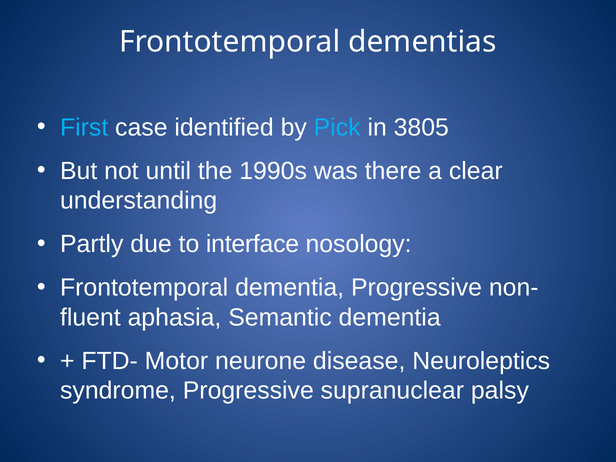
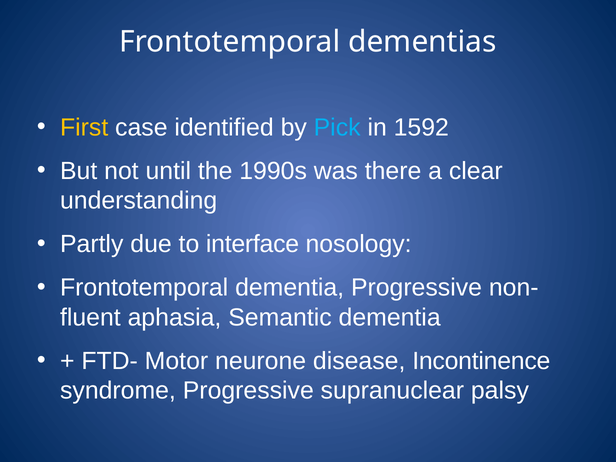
First colour: light blue -> yellow
3805: 3805 -> 1592
Neuroleptics: Neuroleptics -> Incontinence
